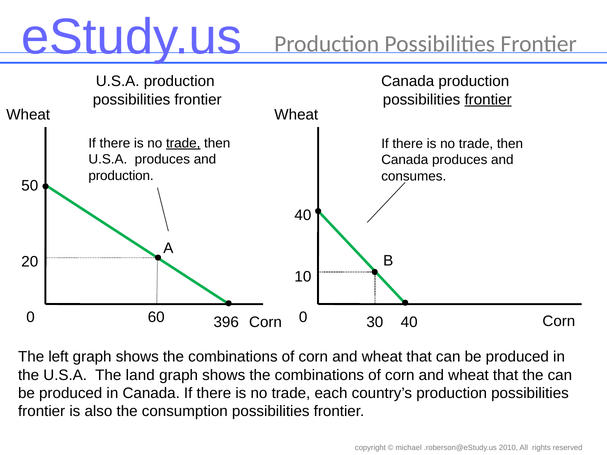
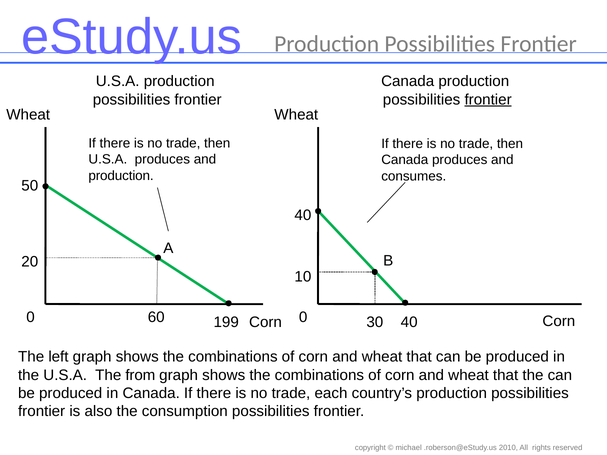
trade at (183, 143) underline: present -> none
396: 396 -> 199
land: land -> from
